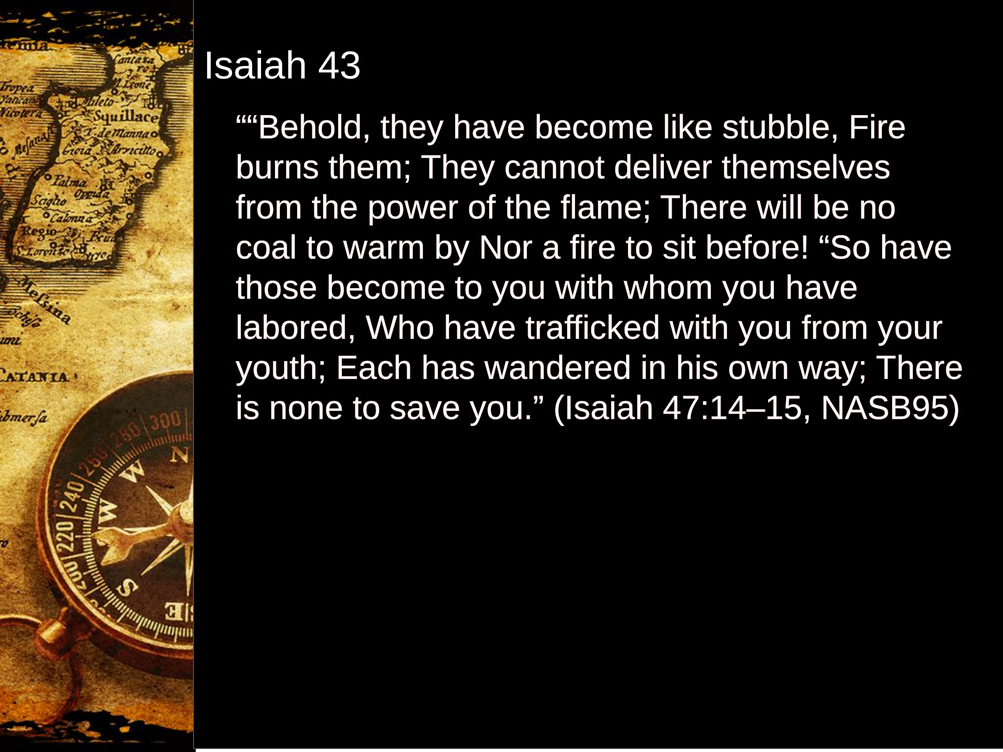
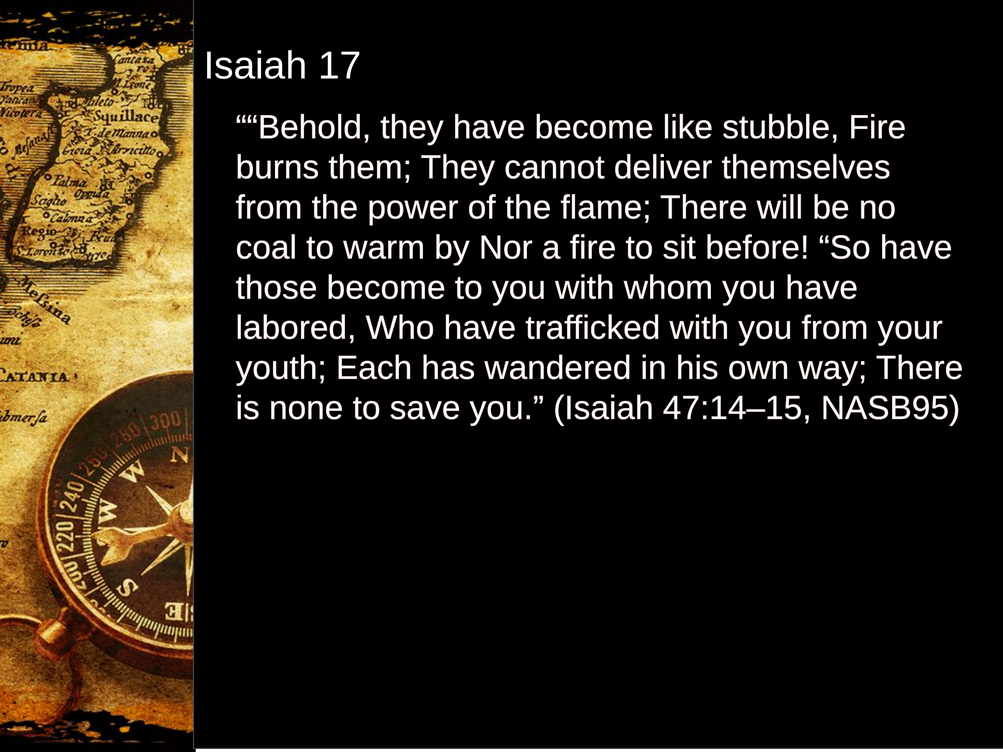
43: 43 -> 17
